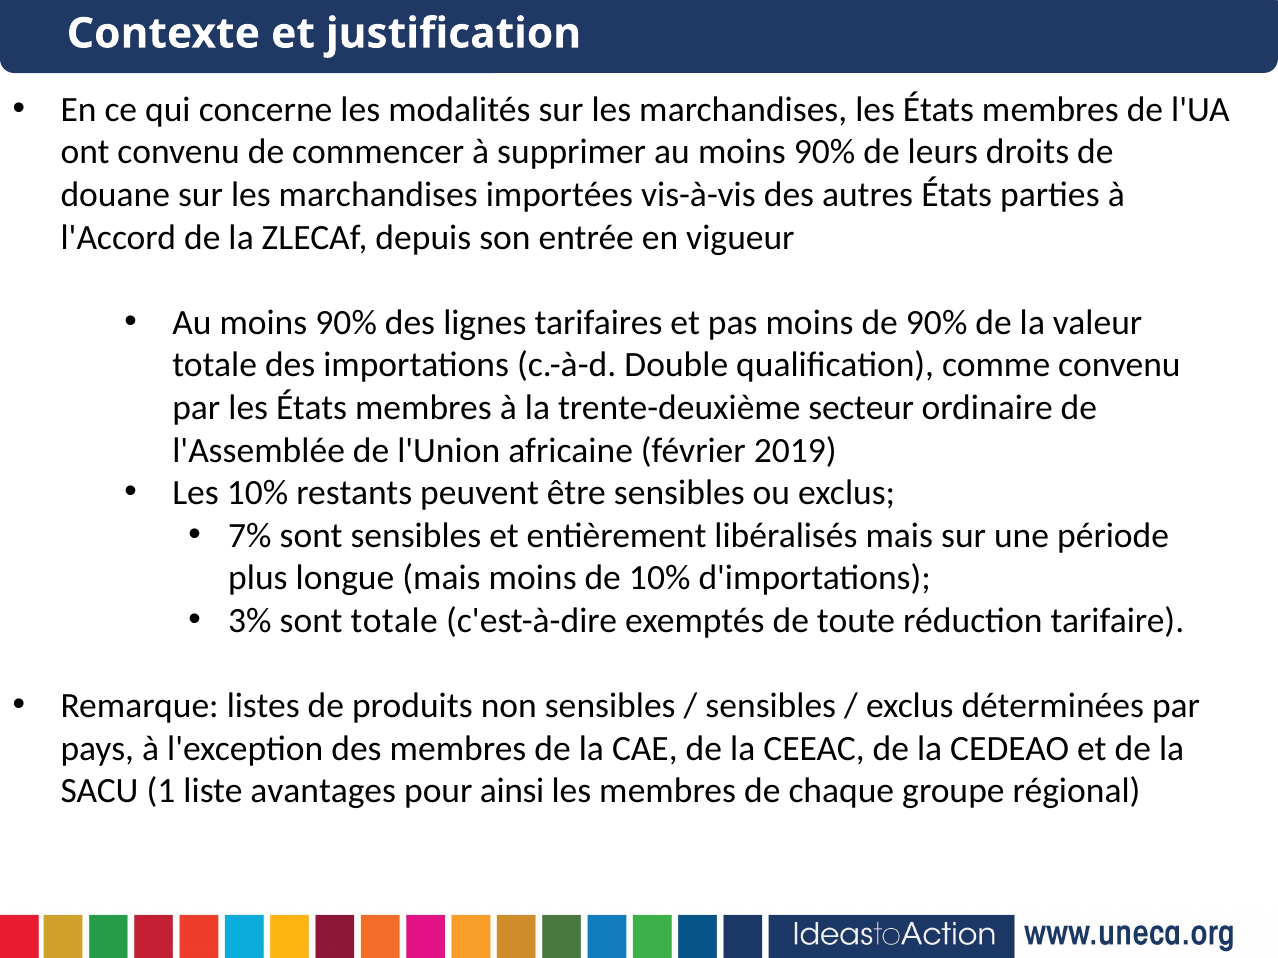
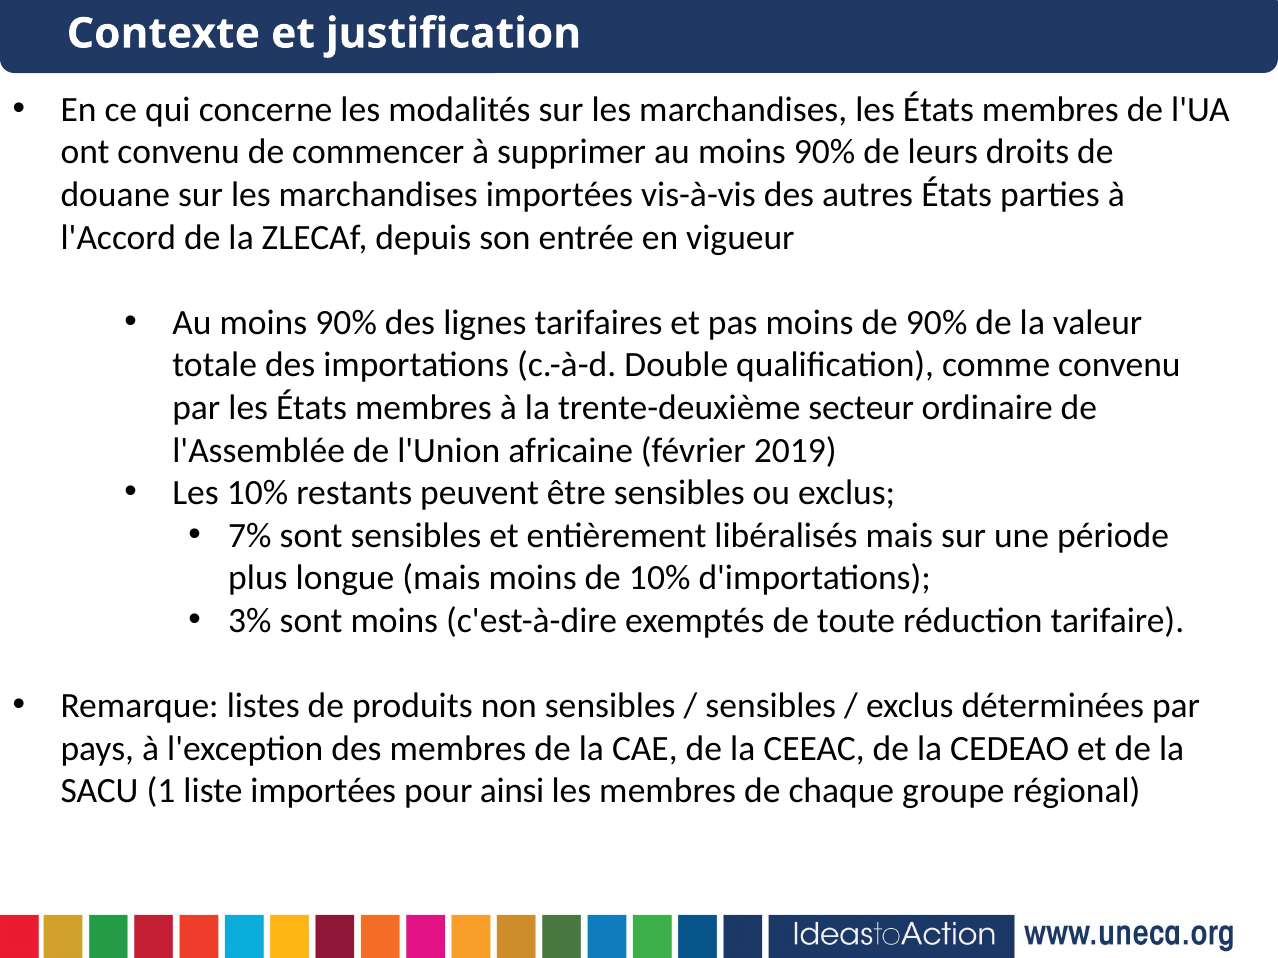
sont totale: totale -> moins
liste avantages: avantages -> importées
